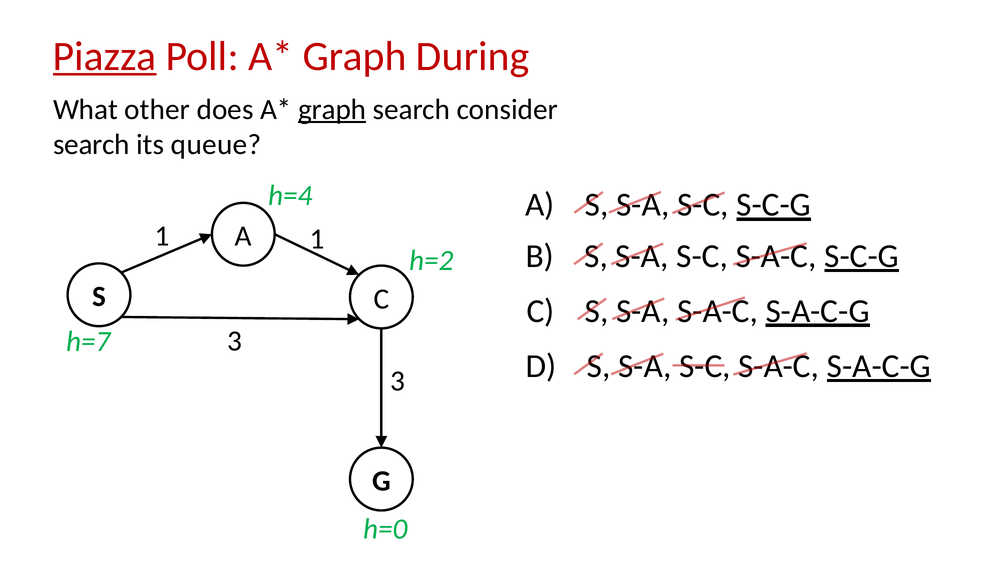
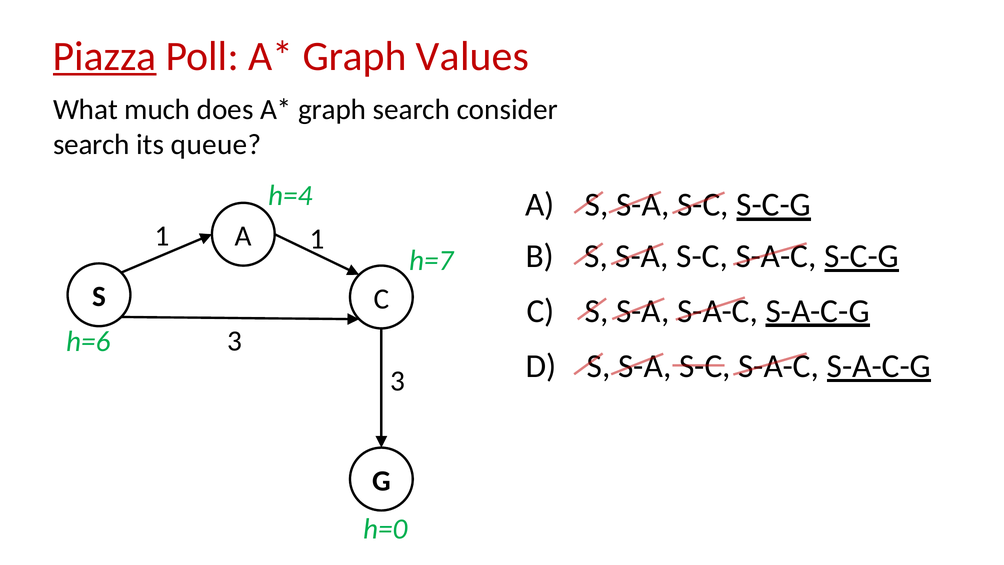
During: During -> Values
other: other -> much
graph at (332, 109) underline: present -> none
h=2: h=2 -> h=7
h=7: h=7 -> h=6
